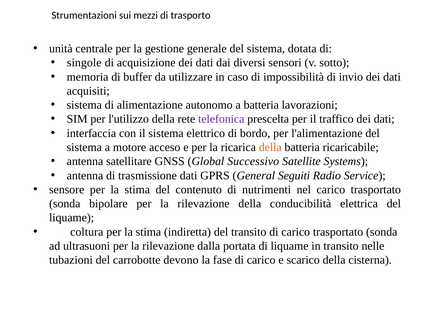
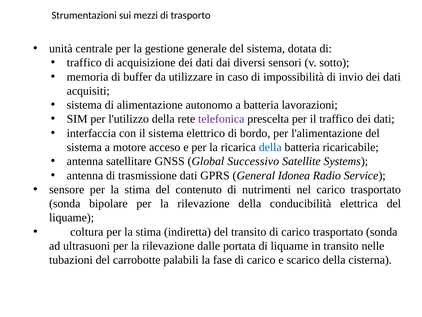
singole at (84, 63): singole -> traffico
della at (270, 147) colour: orange -> blue
Seguiti: Seguiti -> Idonea
dalla: dalla -> dalle
devono: devono -> palabili
